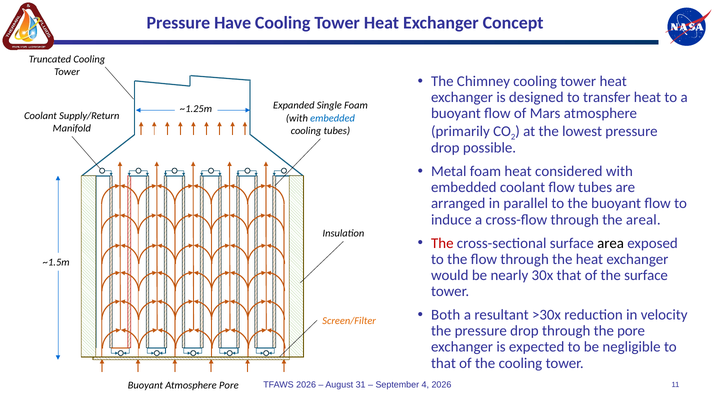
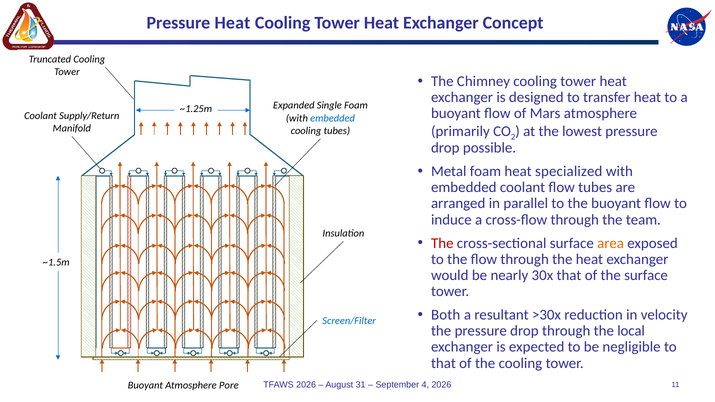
Pressure Have: Have -> Heat
considered: considered -> specialized
areal: areal -> team
area colour: black -> orange
Screen/Filter colour: orange -> blue
the pore: pore -> local
